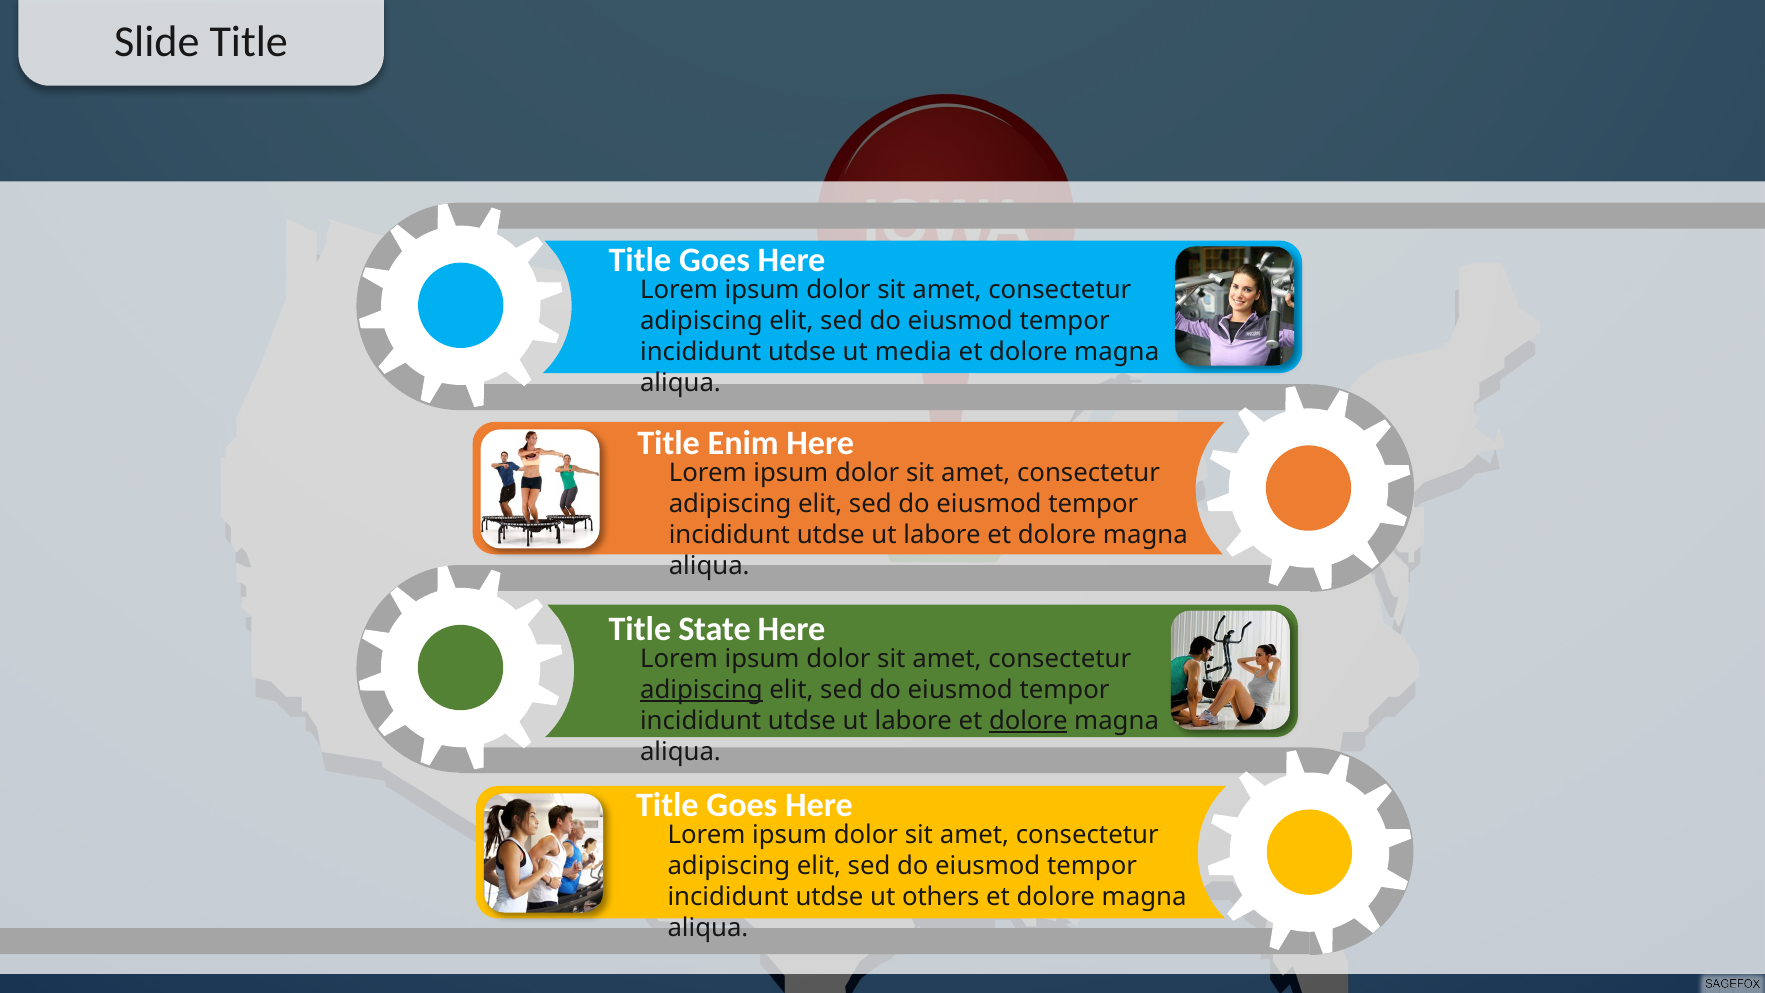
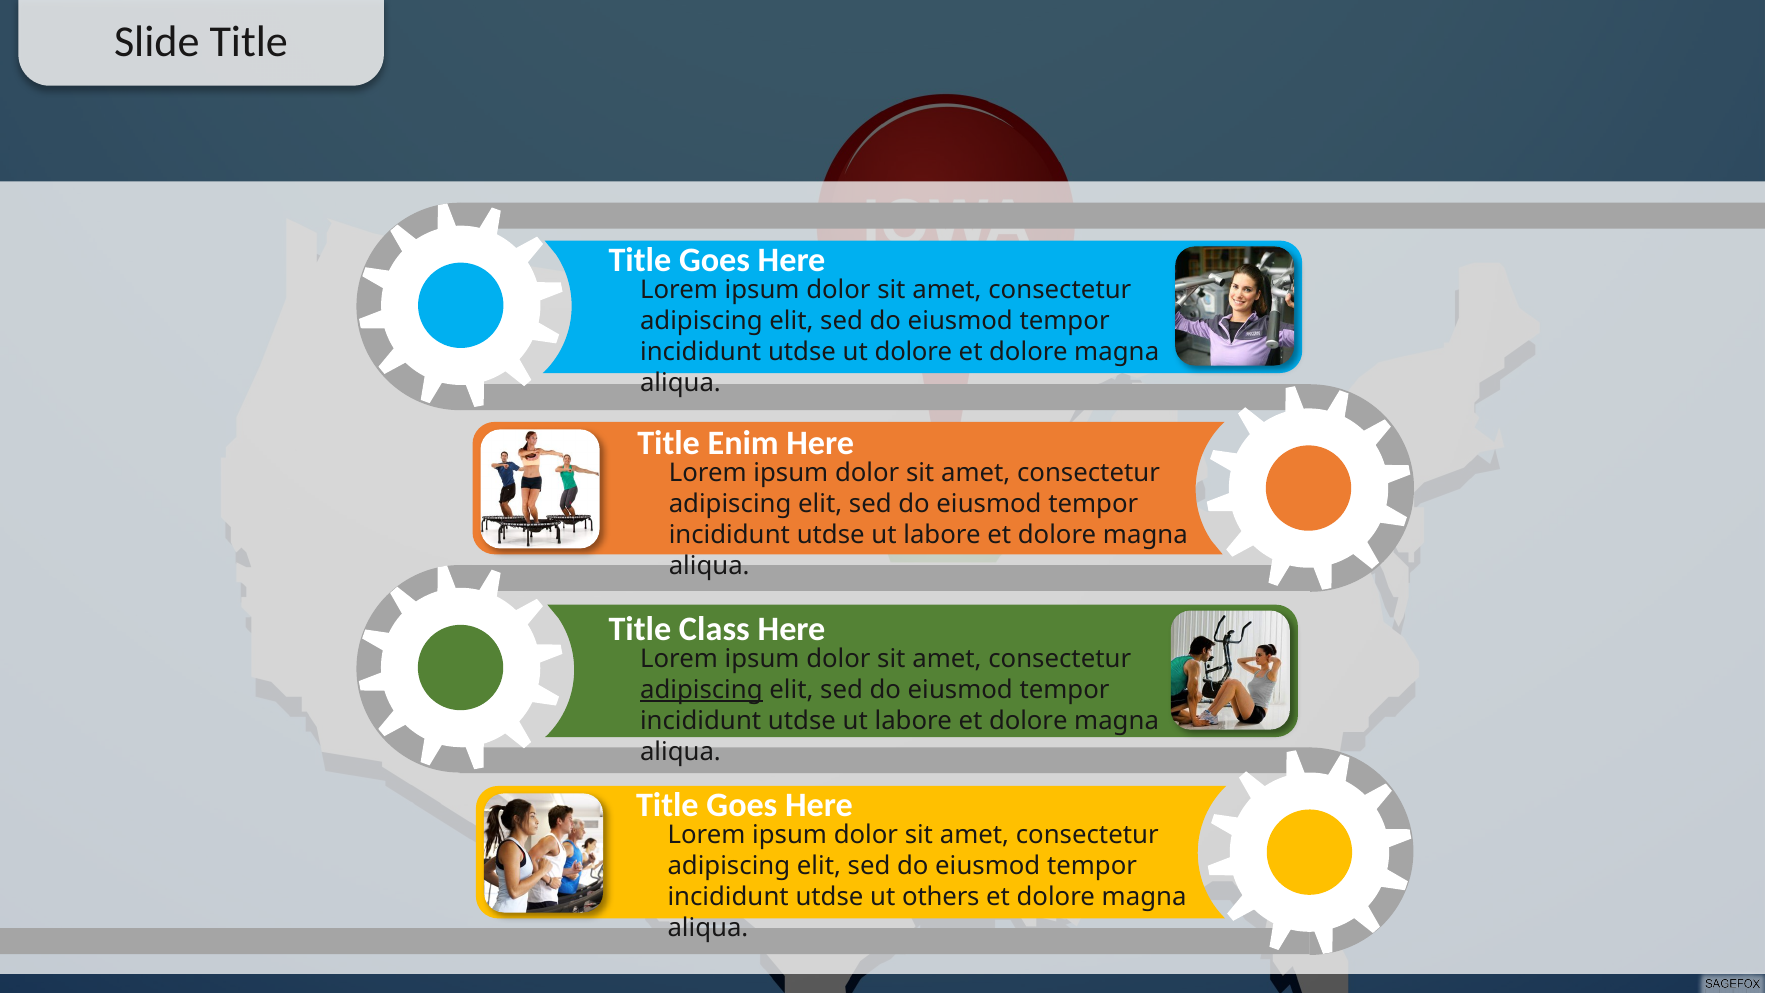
ut media: media -> dolore
State: State -> Class
dolore at (1028, 721) underline: present -> none
